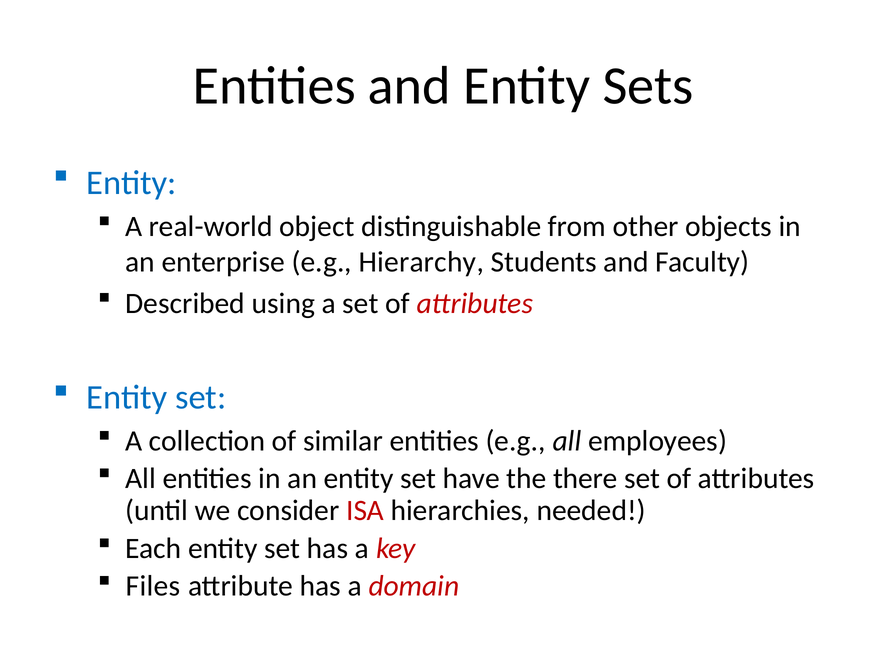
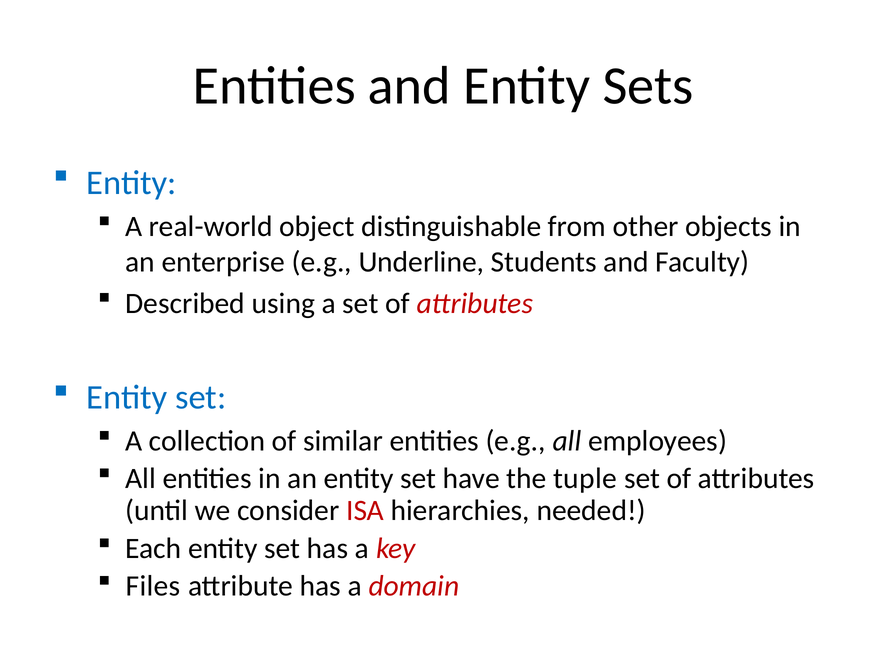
Hierarchy: Hierarchy -> Underline
there: there -> tuple
